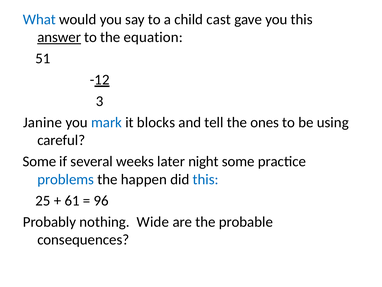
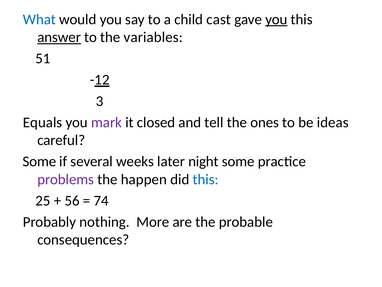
you at (276, 19) underline: none -> present
equation: equation -> variables
Janine: Janine -> Equals
mark colour: blue -> purple
blocks: blocks -> closed
using: using -> ideas
problems colour: blue -> purple
61: 61 -> 56
96: 96 -> 74
Wide: Wide -> More
